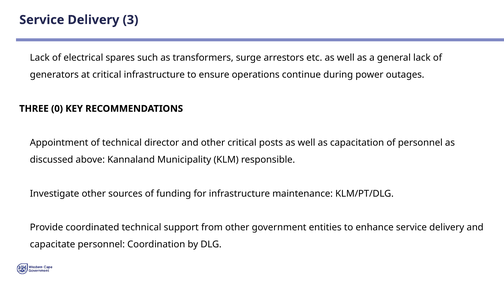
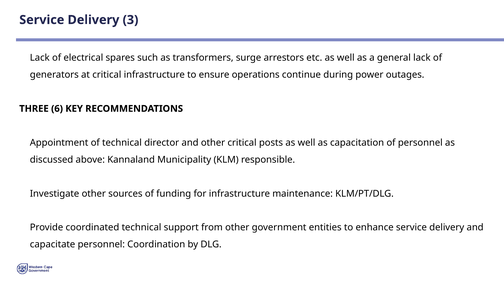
0: 0 -> 6
